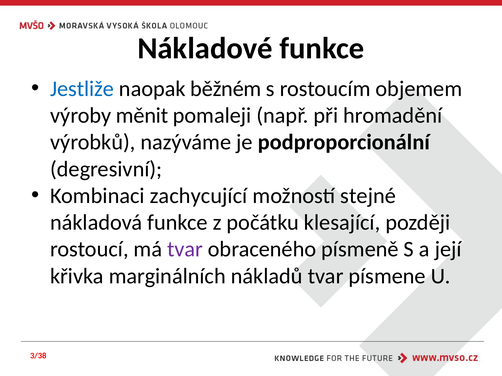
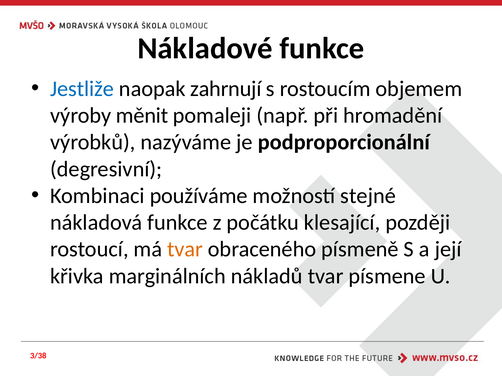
běžném: běžném -> zahrnují
zachycující: zachycující -> používáme
tvar at (185, 250) colour: purple -> orange
